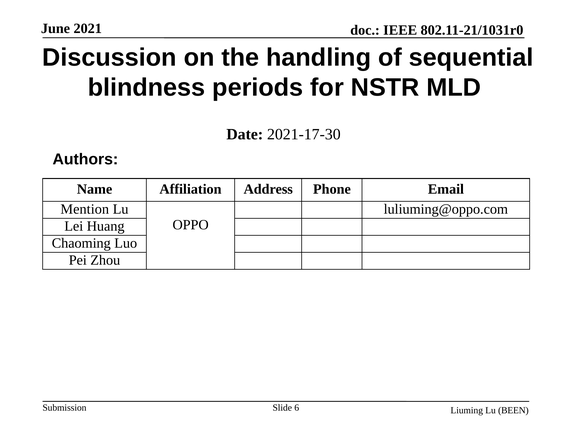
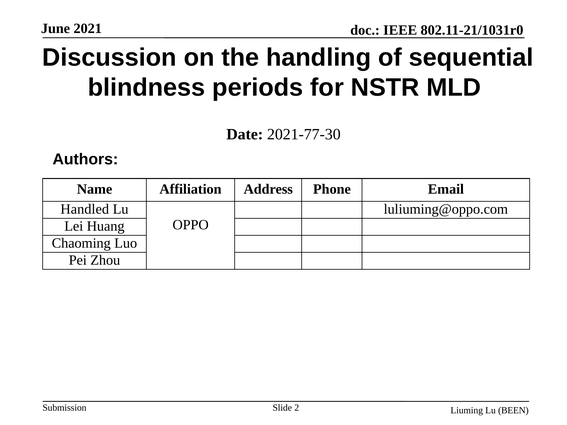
2021-17-30: 2021-17-30 -> 2021-77-30
Mention: Mention -> Handled
6: 6 -> 2
